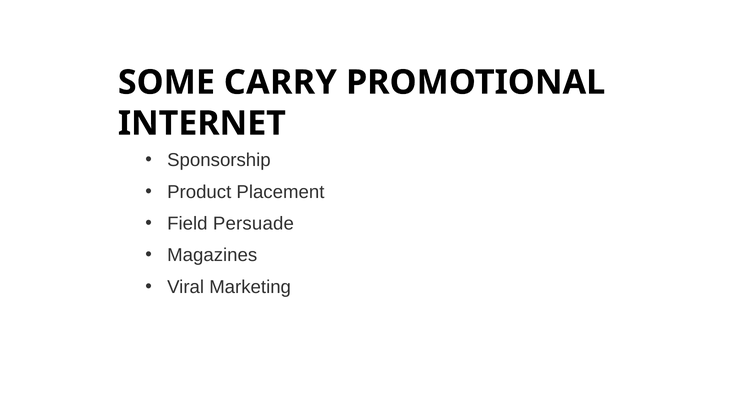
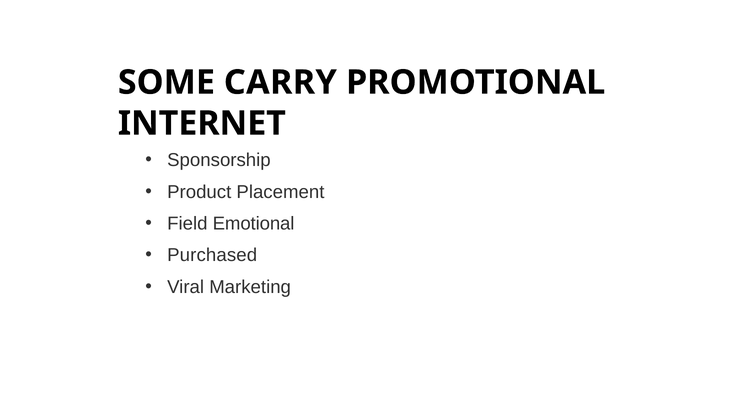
Persuade: Persuade -> Emotional
Magazines: Magazines -> Purchased
